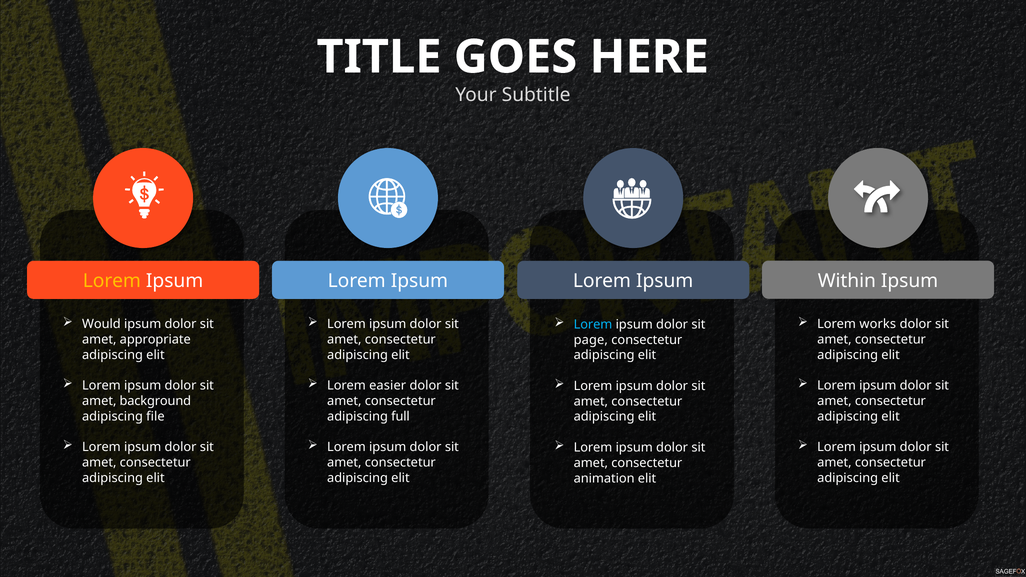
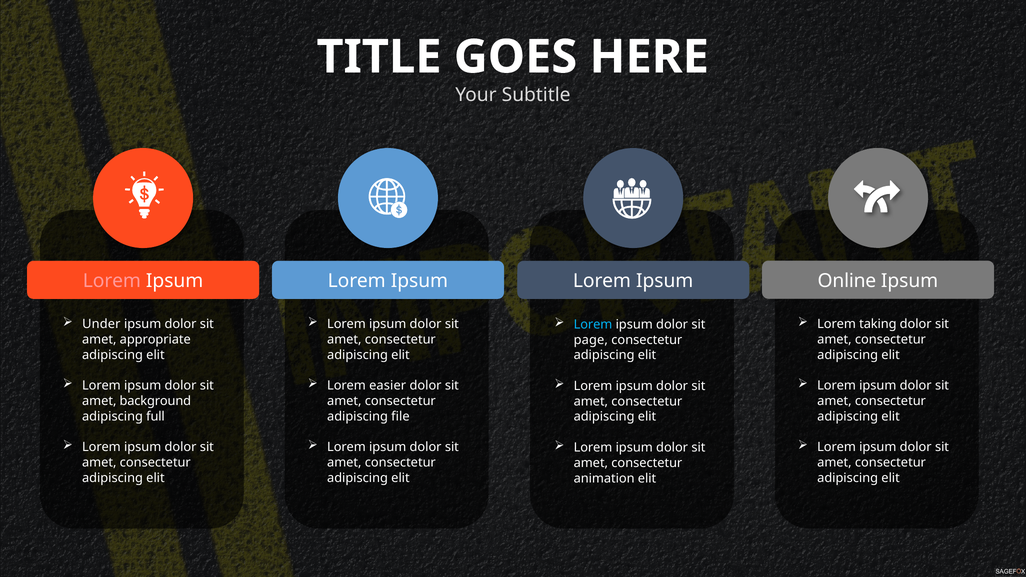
Lorem at (112, 281) colour: yellow -> pink
Within: Within -> Online
Would: Would -> Under
works: works -> taking
file: file -> full
full: full -> file
